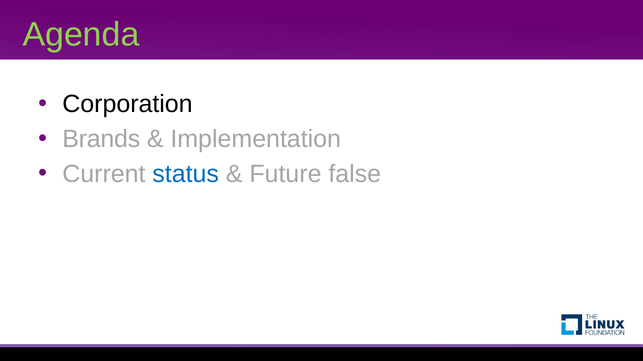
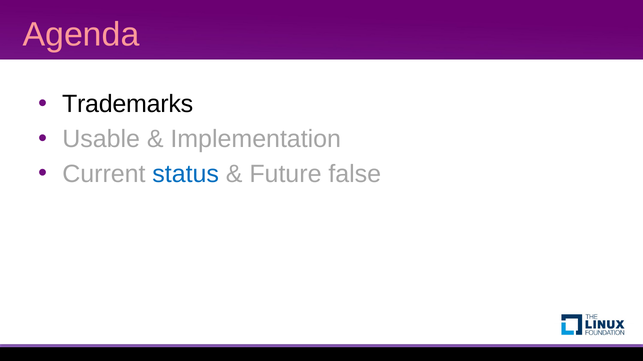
Agenda colour: light green -> pink
Corporation: Corporation -> Trademarks
Brands: Brands -> Usable
